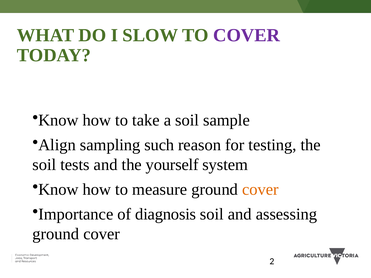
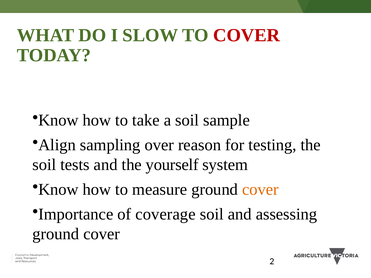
COVER at (247, 35) colour: purple -> red
such: such -> over
diagnosis: diagnosis -> coverage
